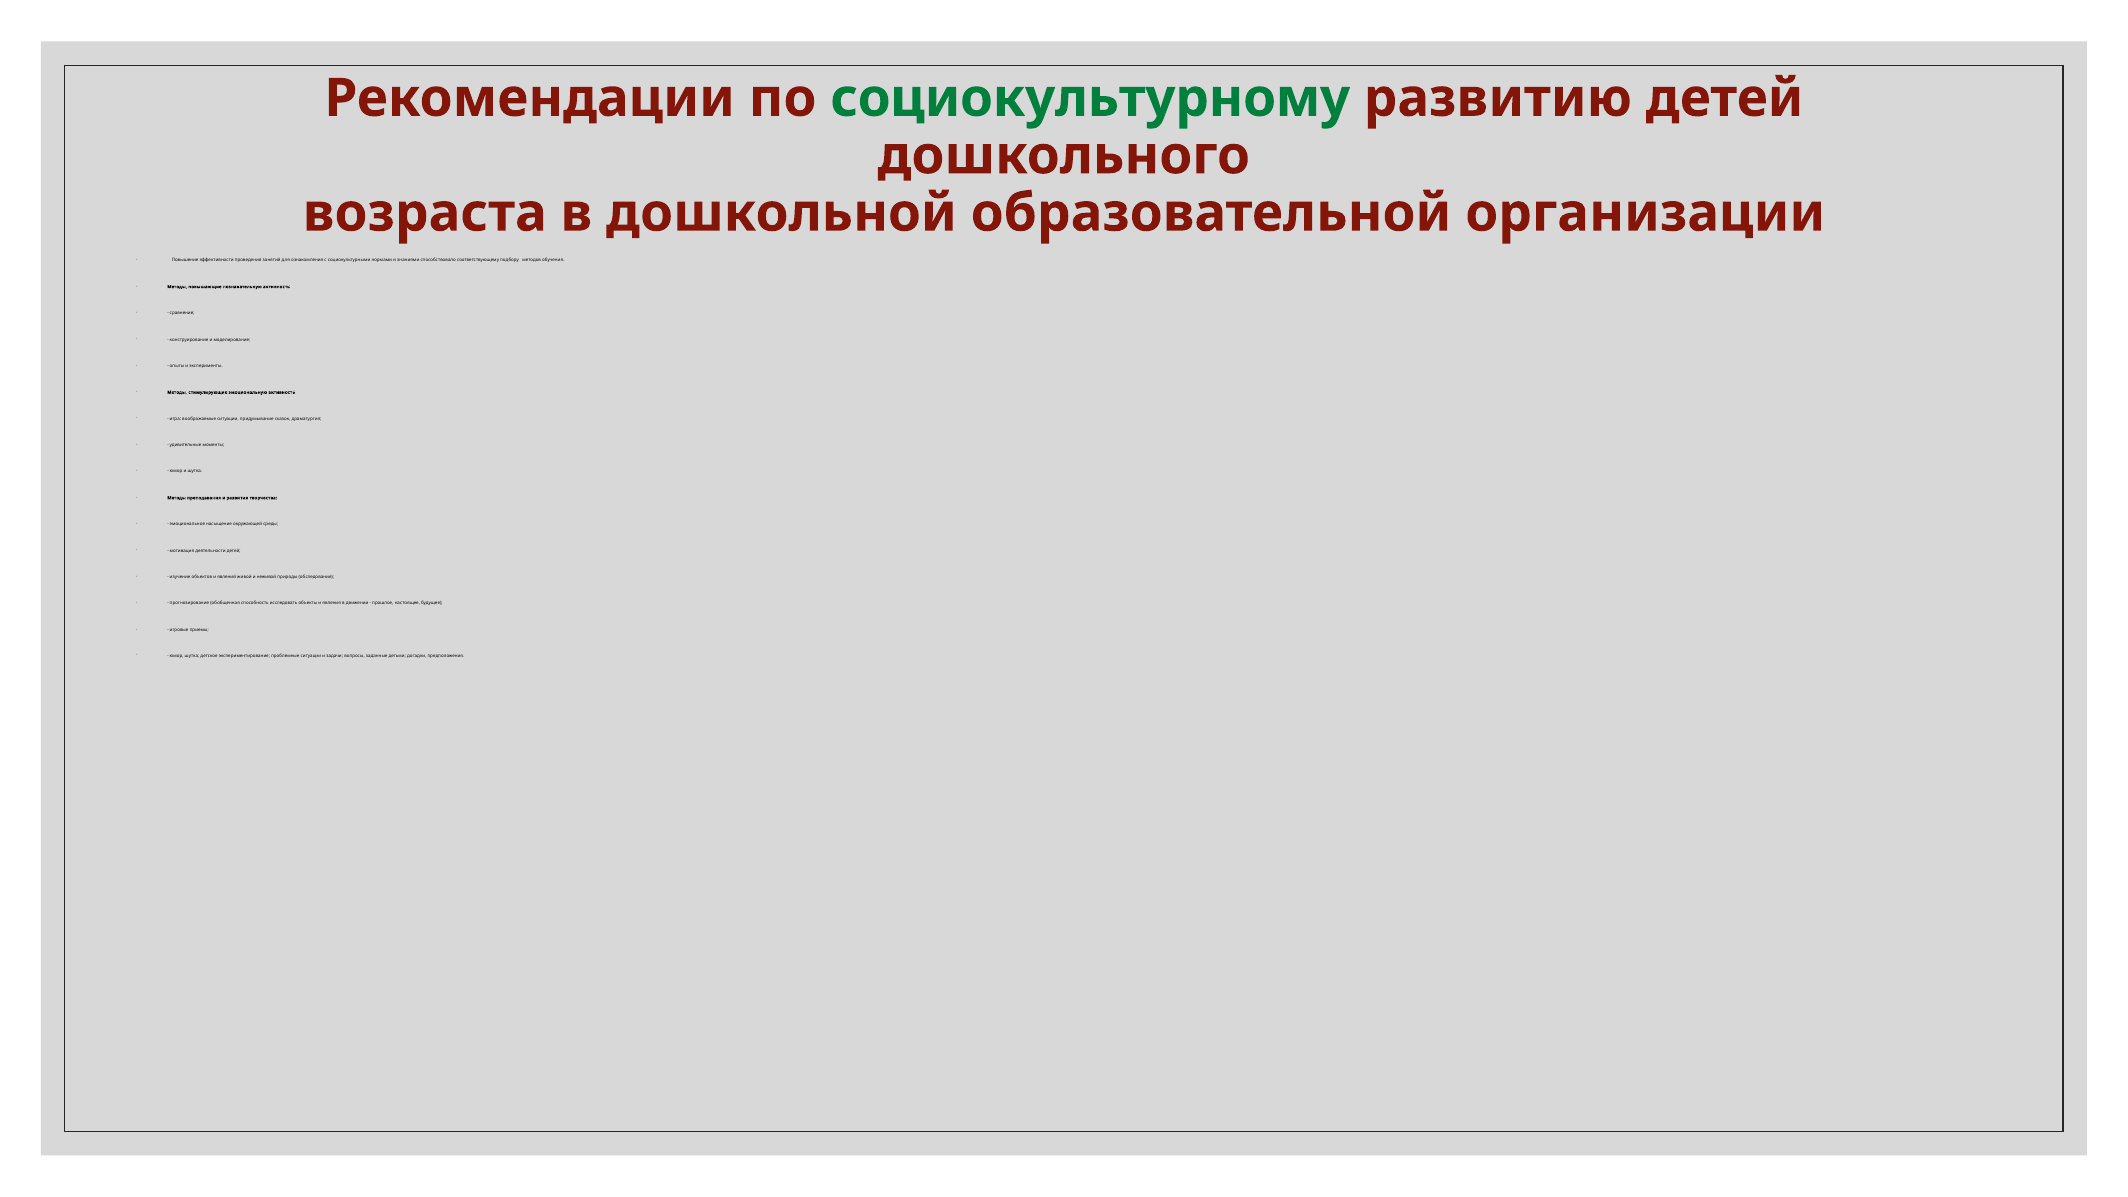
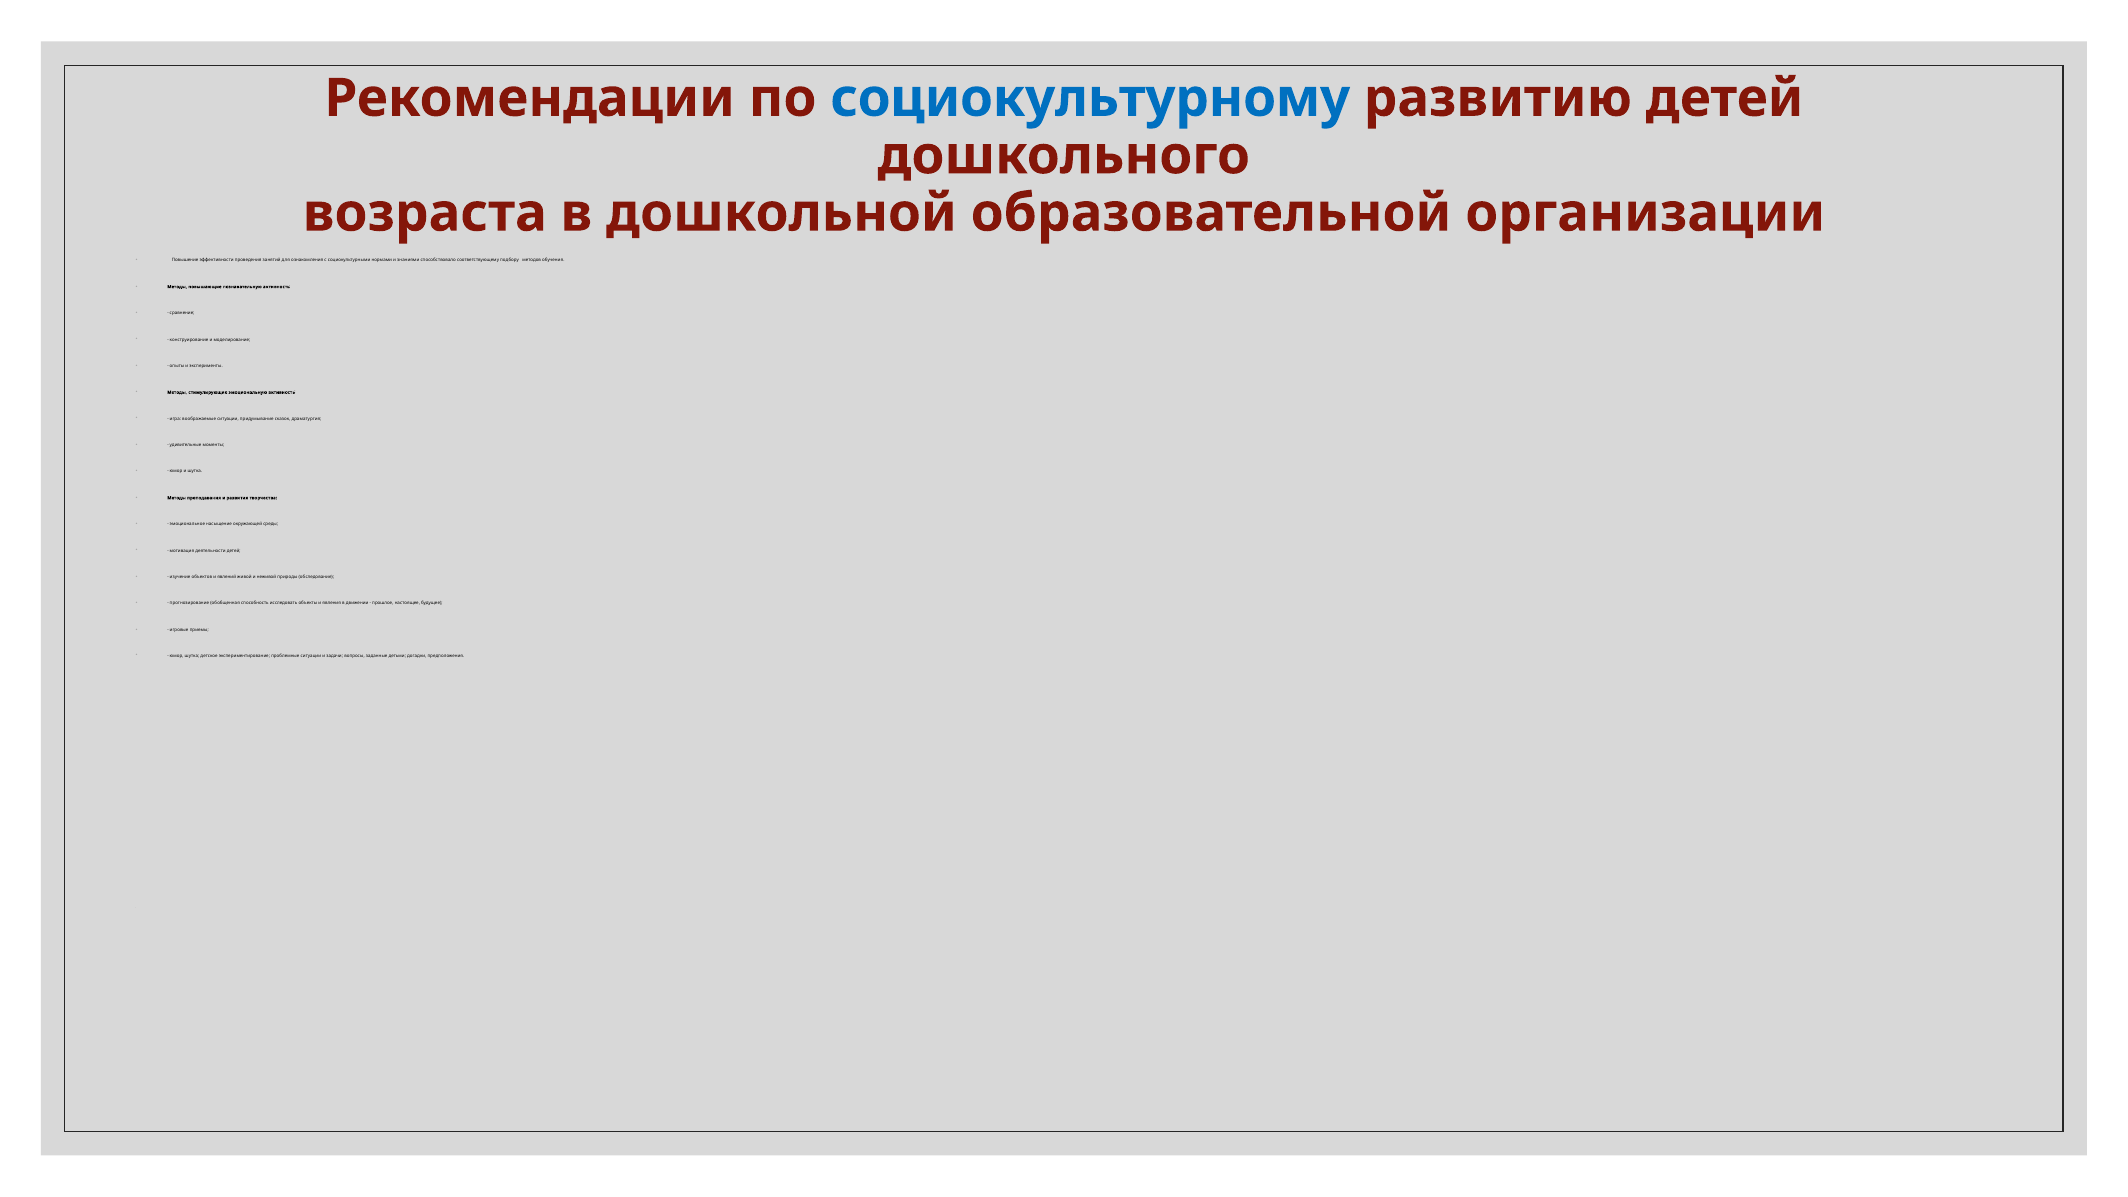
социокультурному colour: green -> blue
